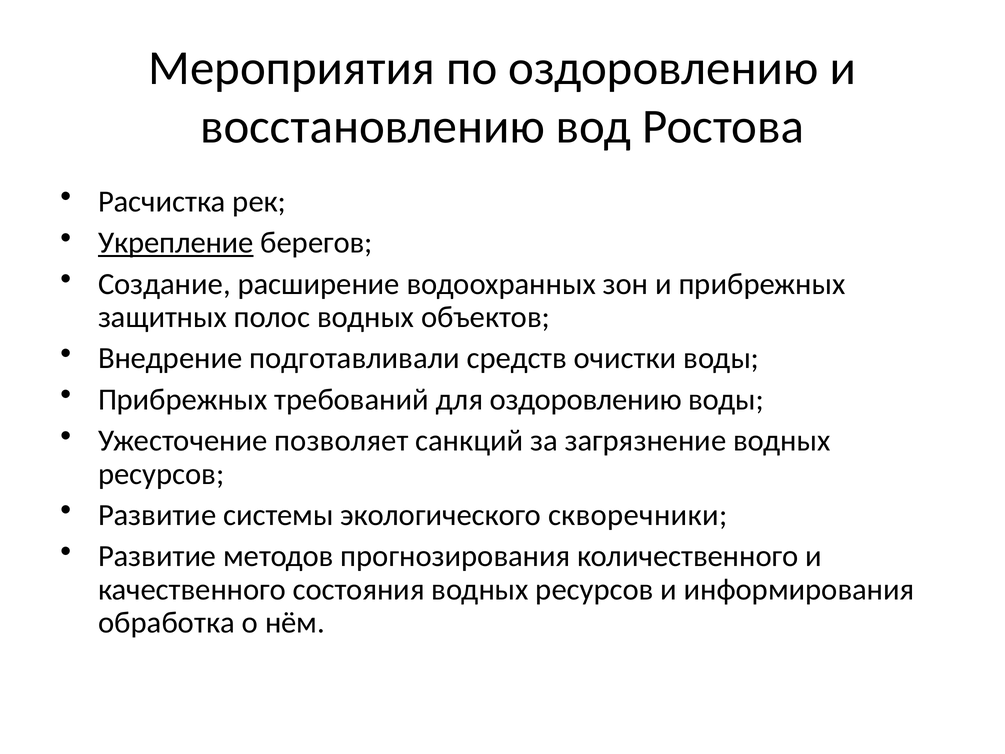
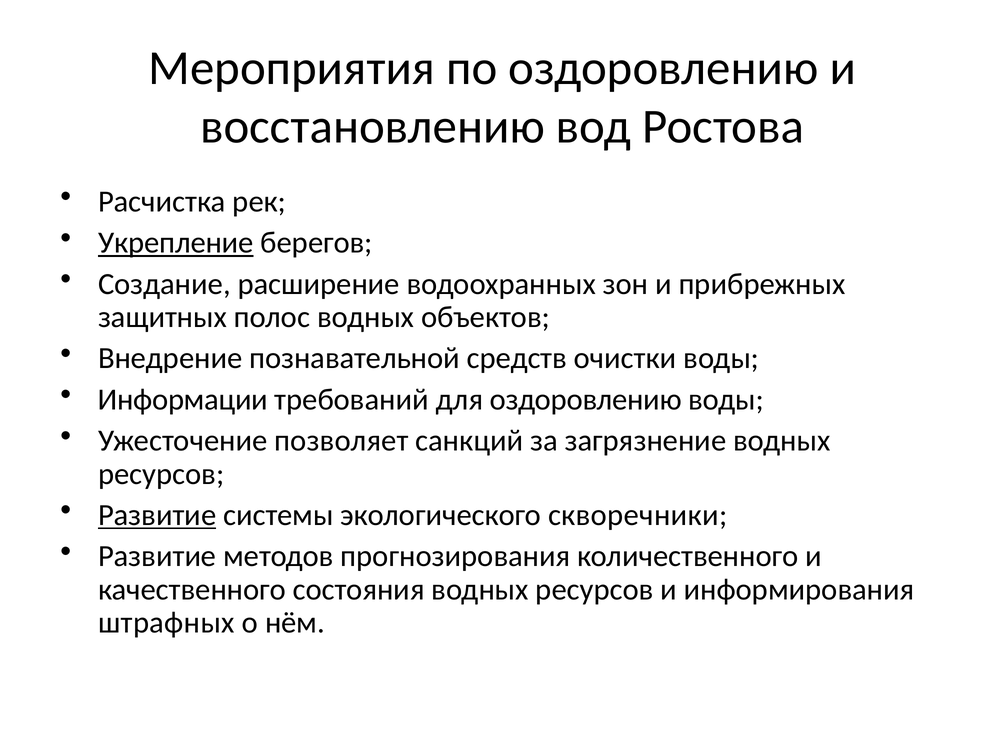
подготавливали: подготавливали -> познавательной
Прибрежных at (183, 399): Прибрежных -> Информации
Развитие at (157, 515) underline: none -> present
обработка: обработка -> штрафных
